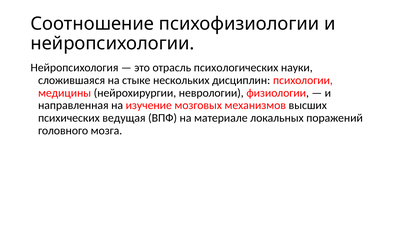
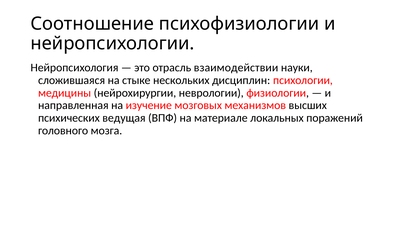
психологических: психологических -> взаимодействии
